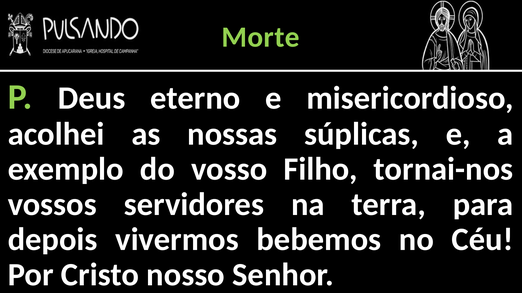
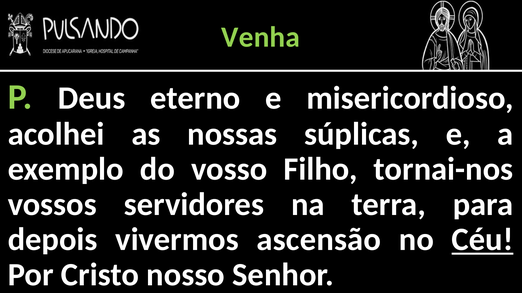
Morte: Morte -> Venha
bebemos: bebemos -> ascensão
Céu underline: none -> present
